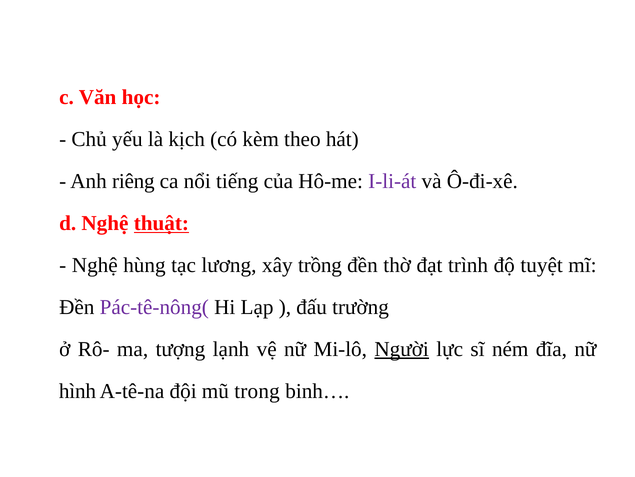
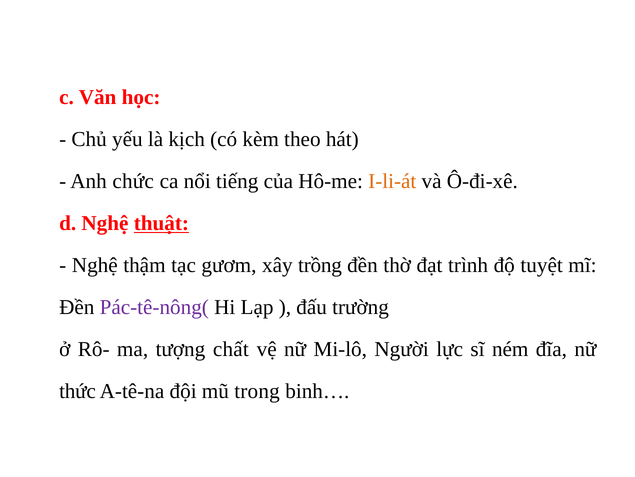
riêng: riêng -> chức
I-li-át colour: purple -> orange
hùng: hùng -> thậm
lương: lương -> gươm
lạnh: lạnh -> chất
Người underline: present -> none
hình: hình -> thức
